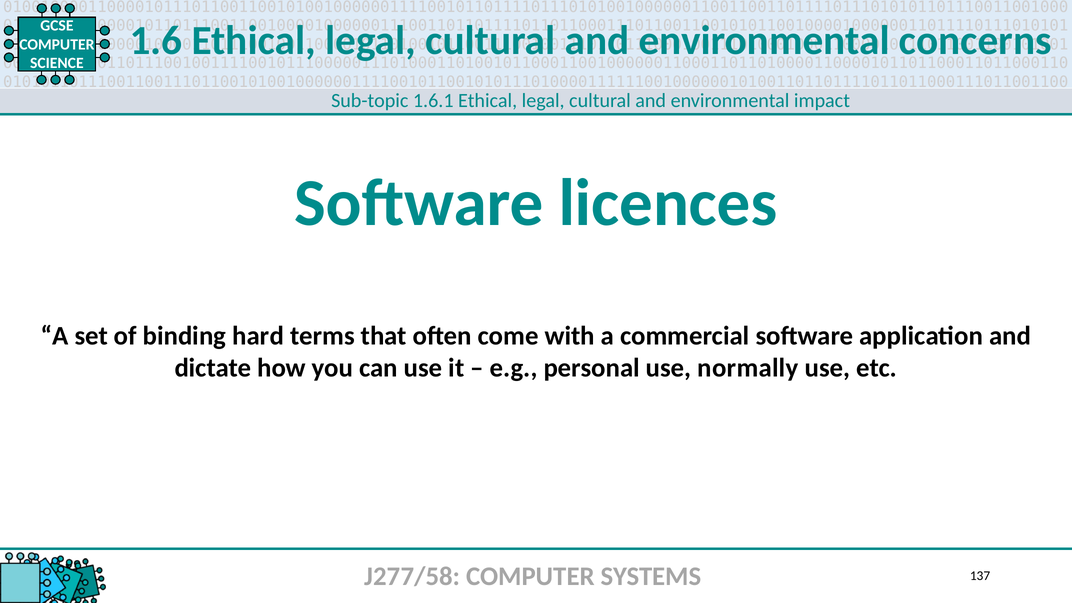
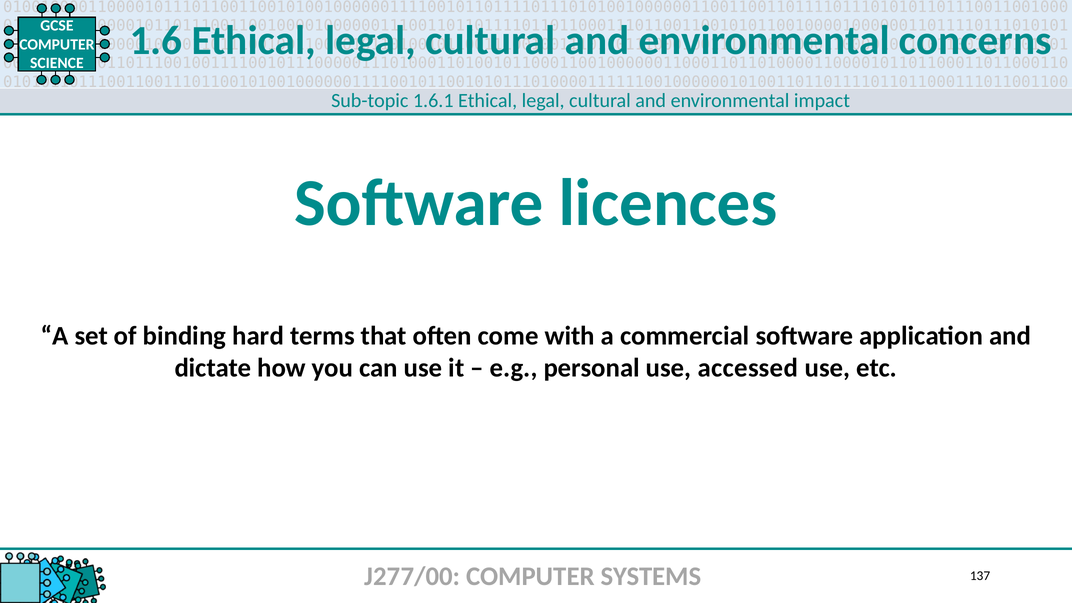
normally: normally -> accessed
J277/58: J277/58 -> J277/00
